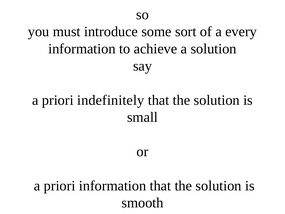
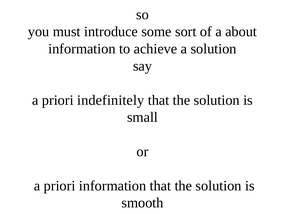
every: every -> about
